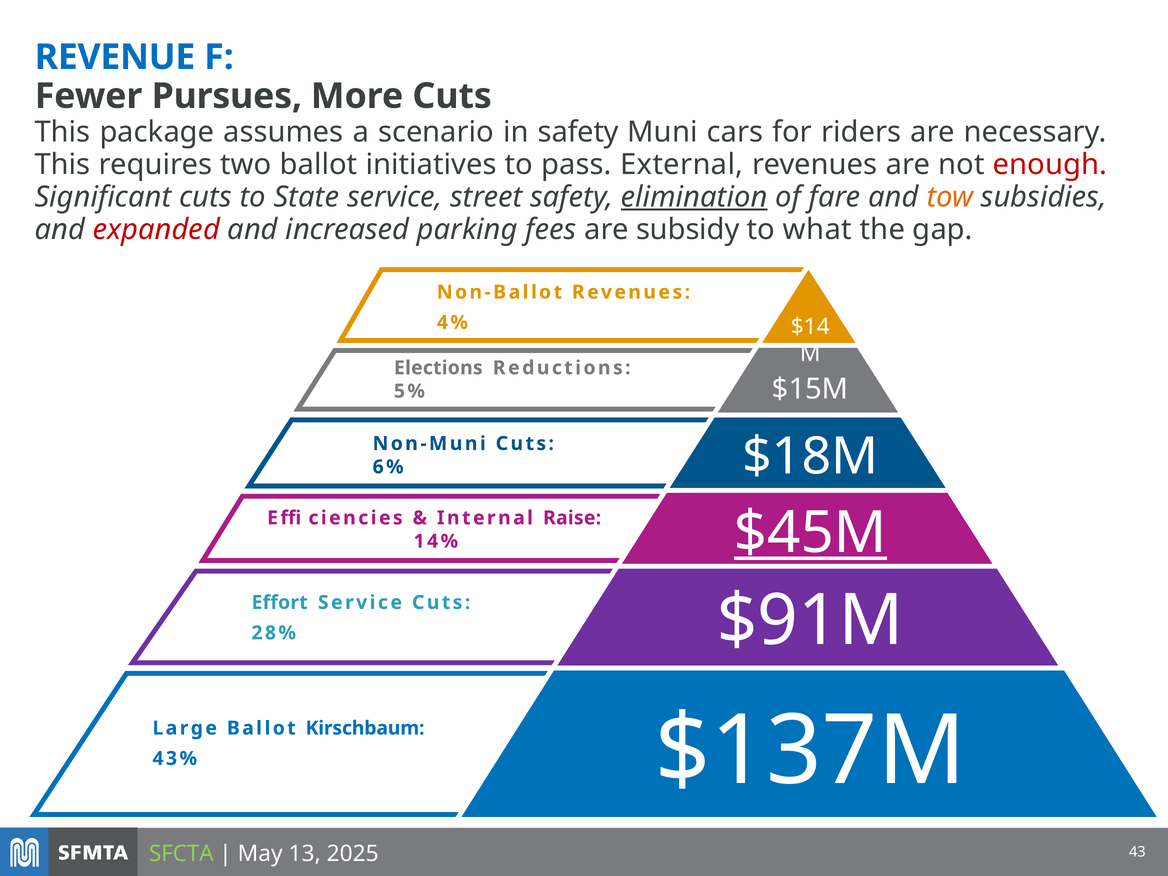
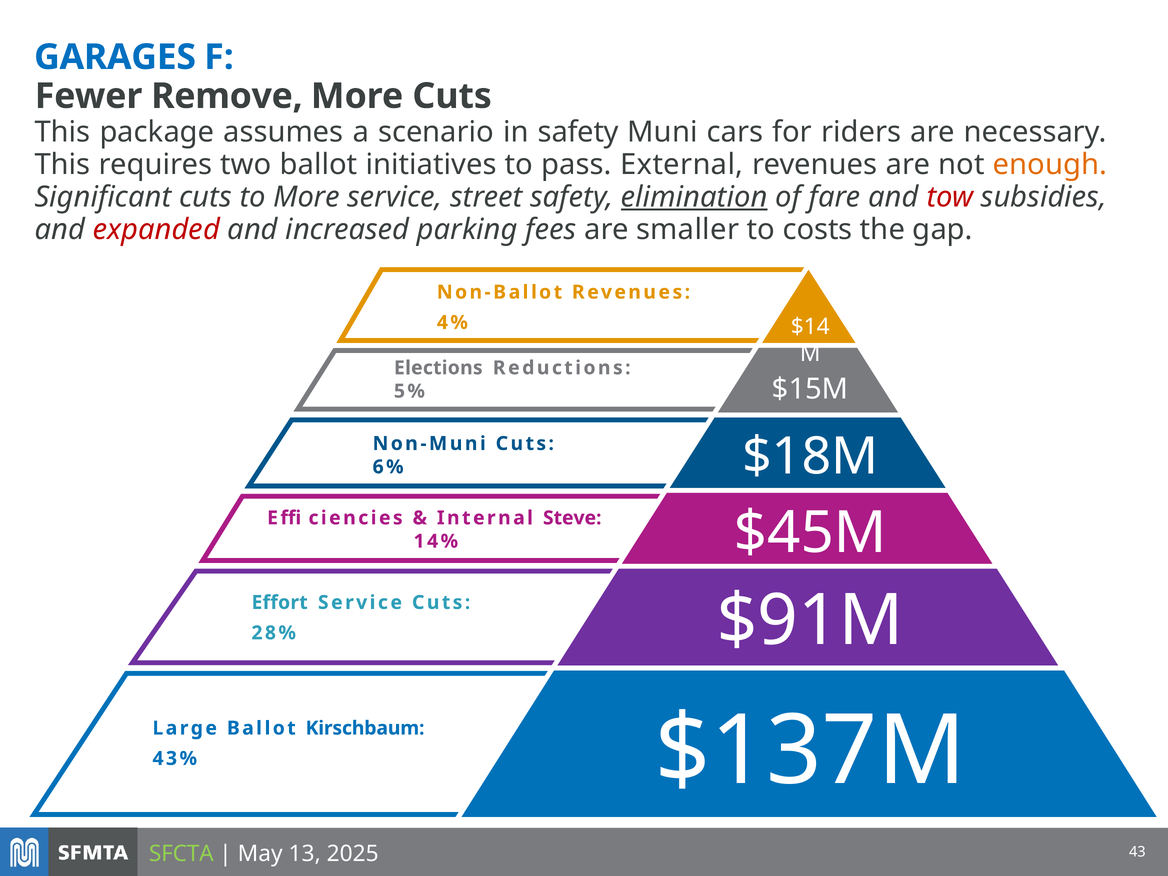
REVENUE: REVENUE -> GARAGES
Pursues: Pursues -> Remove
enough colour: red -> orange
to State: State -> More
tow colour: orange -> red
subsidy: subsidy -> smaller
what: what -> costs
Raise: Raise -> Steve
$45M underline: present -> none
